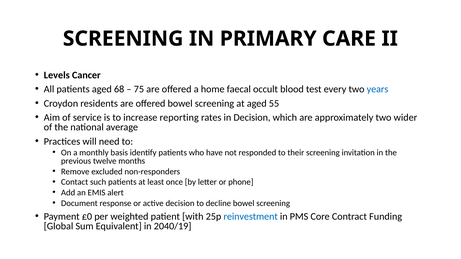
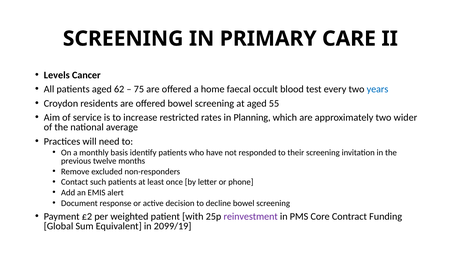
68: 68 -> 62
reporting: reporting -> restricted
in Decision: Decision -> Planning
£0: £0 -> £2
reinvestment colour: blue -> purple
2040/19: 2040/19 -> 2099/19
